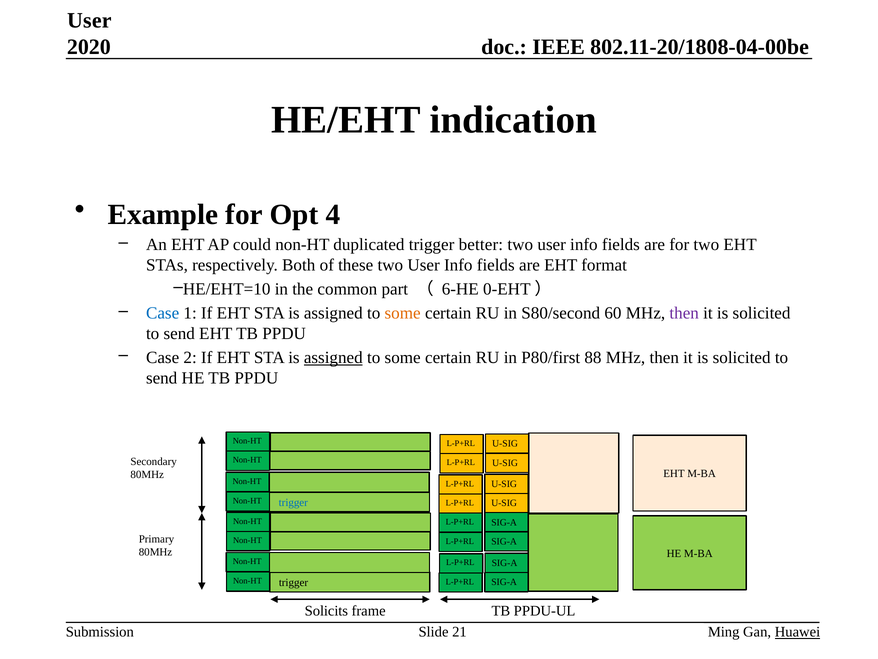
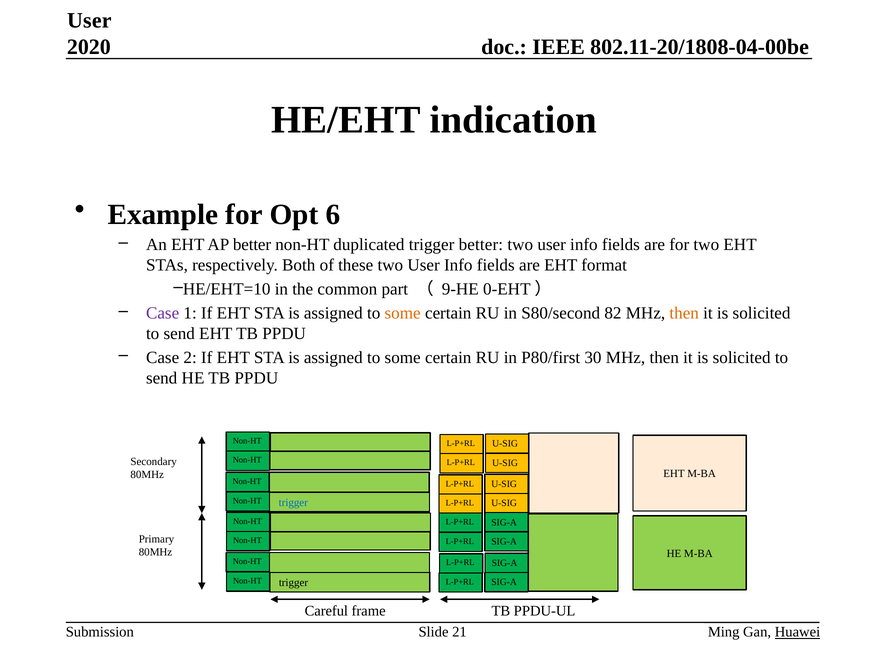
4: 4 -> 6
AP could: could -> better
6-HE: 6-HE -> 9-HE
Case at (163, 313) colour: blue -> purple
60: 60 -> 82
then at (684, 313) colour: purple -> orange
assigned at (333, 357) underline: present -> none
88: 88 -> 30
Solicits: Solicits -> Careful
